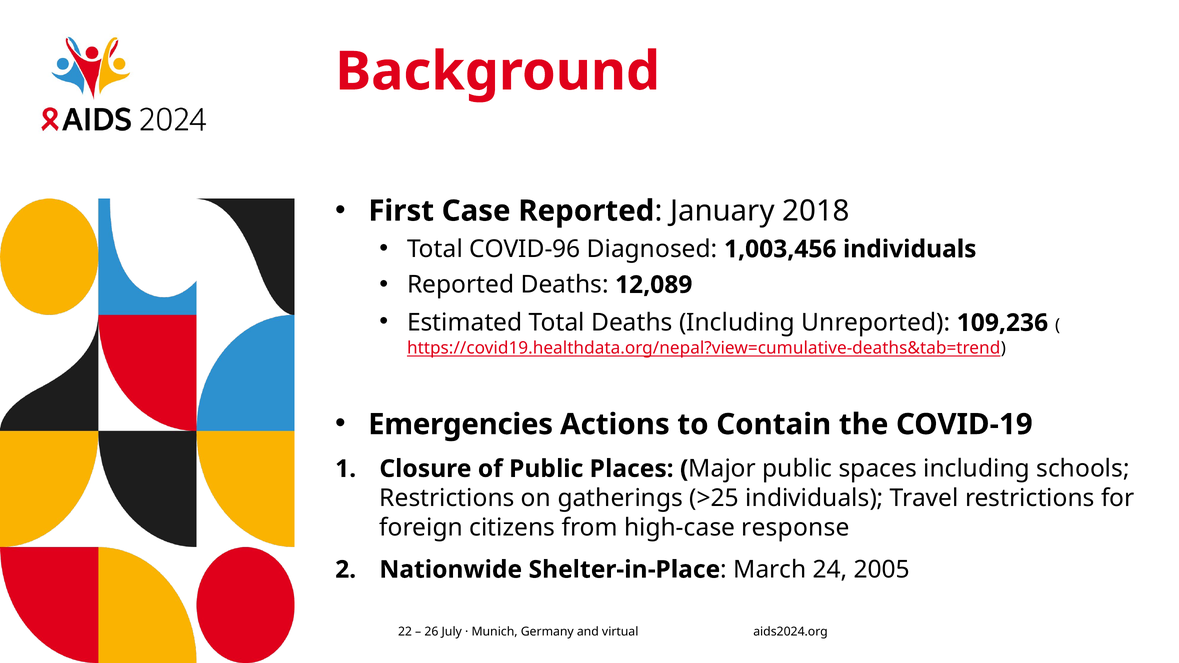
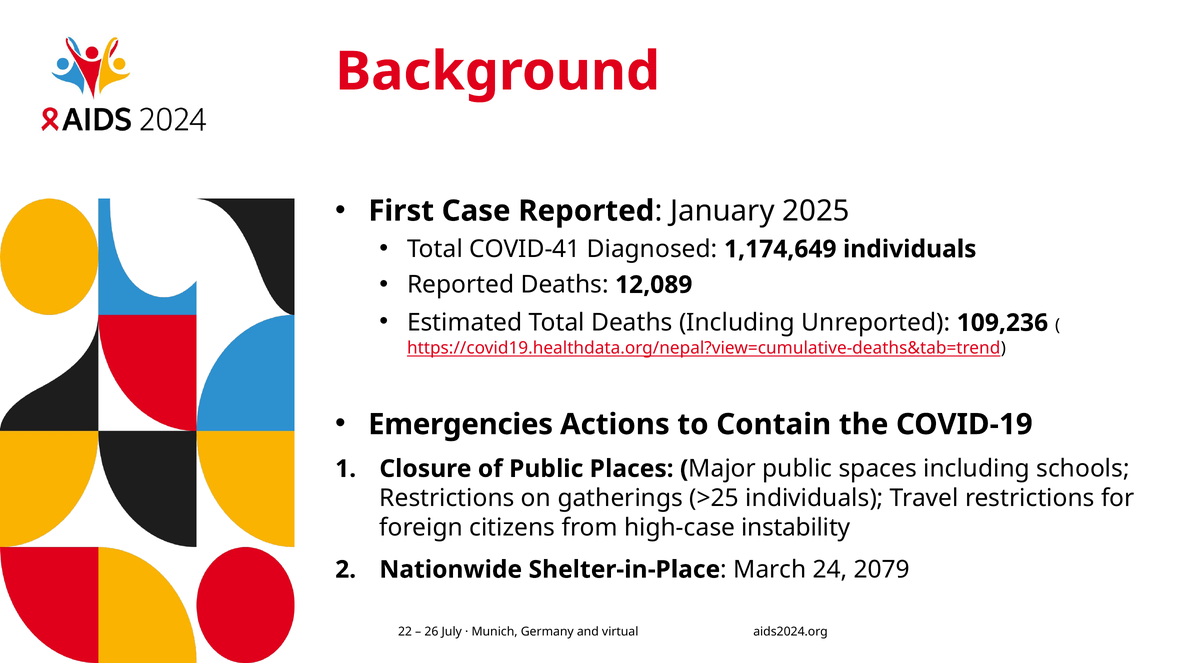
2018: 2018 -> 2025
COVID-96: COVID-96 -> COVID-41
1,003,456: 1,003,456 -> 1,174,649
response: response -> instability
2005: 2005 -> 2079
